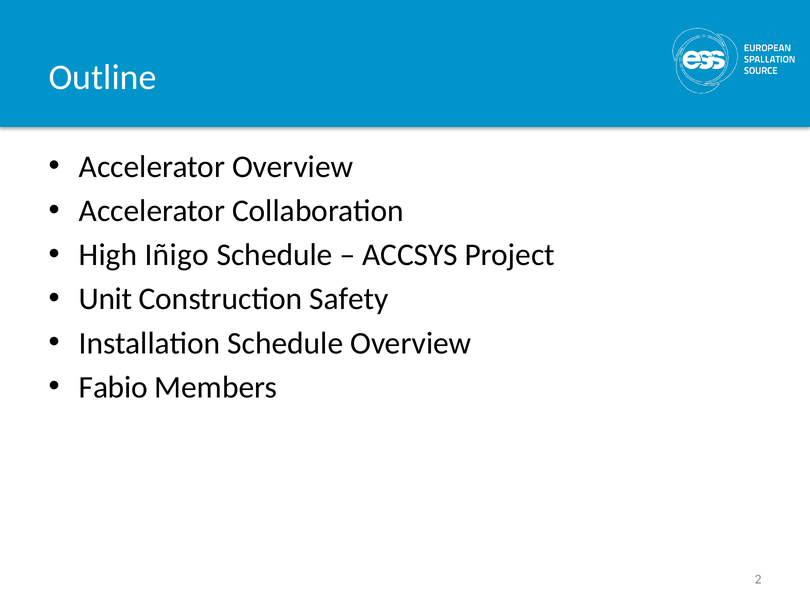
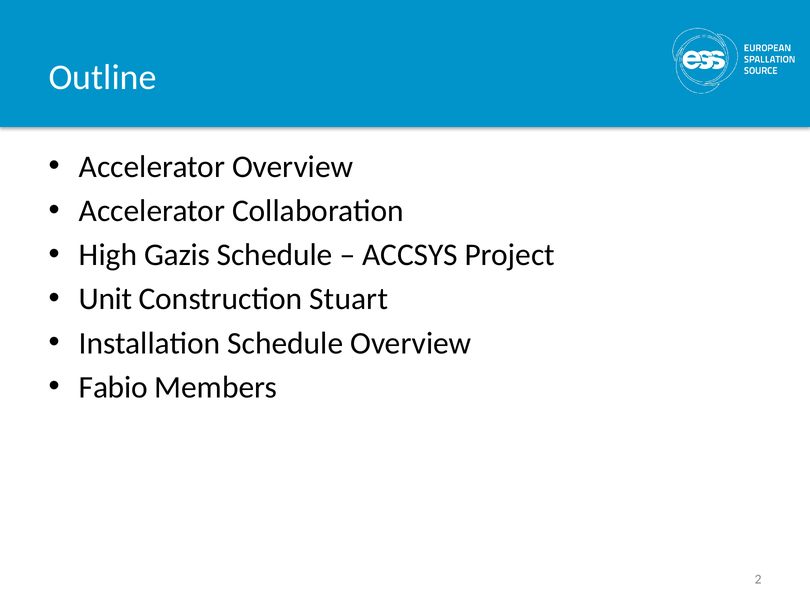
Iñigo: Iñigo -> Gazis
Safety: Safety -> Stuart
